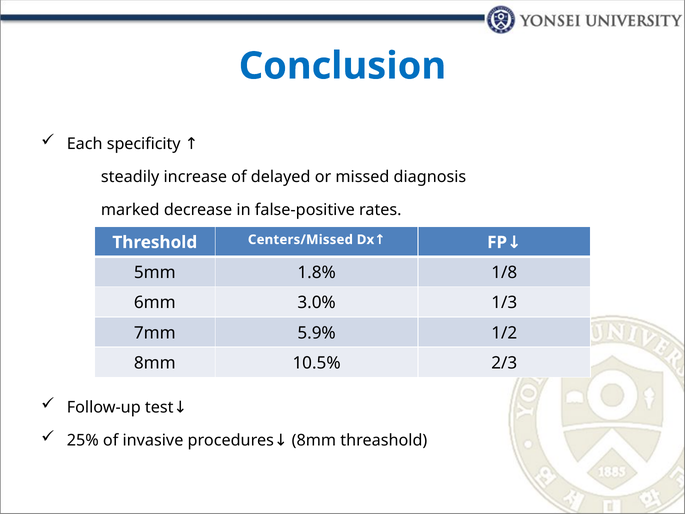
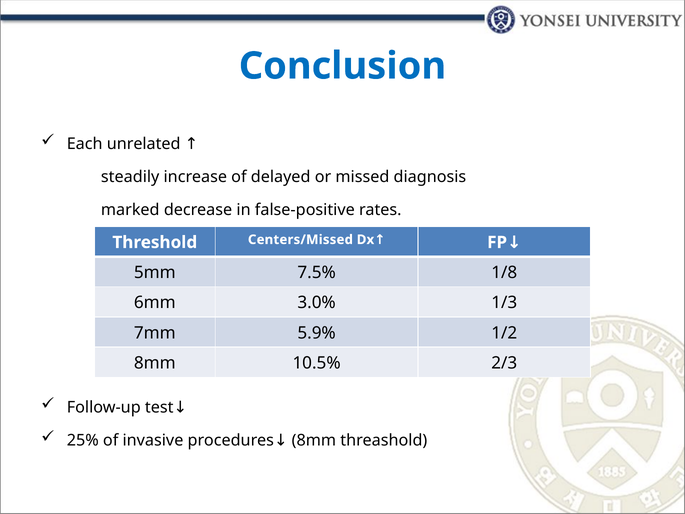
specificity: specificity -> unrelated
1.8%: 1.8% -> 7.5%
